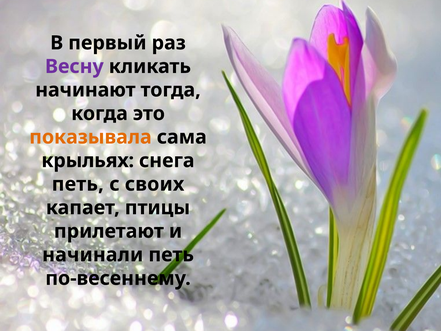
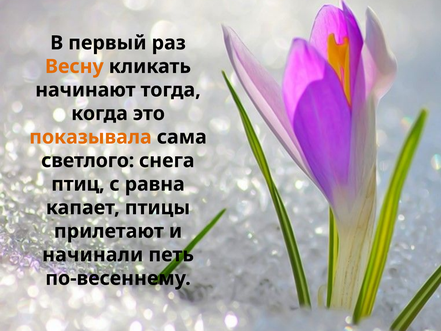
Весну colour: purple -> orange
крыльях: крыльях -> светлого
петь at (78, 184): петь -> птиц
своих: своих -> равна
